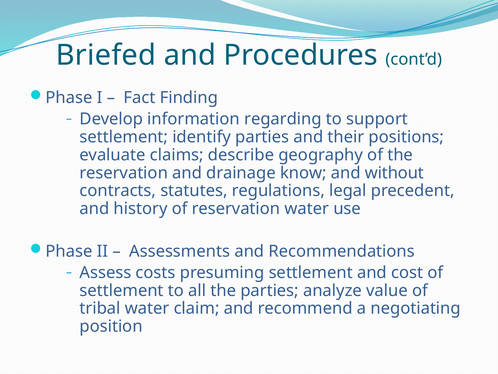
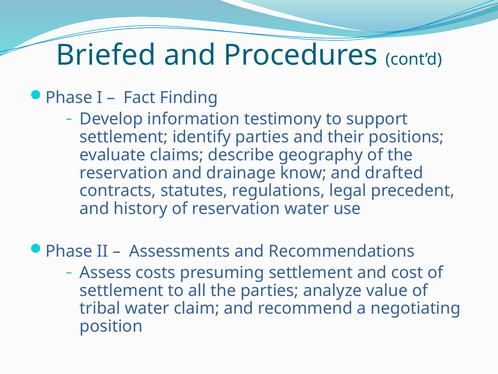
regarding: regarding -> testimony
without: without -> drafted
